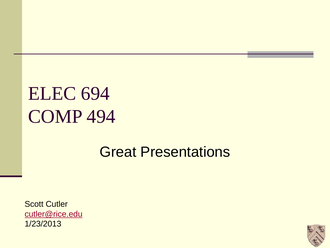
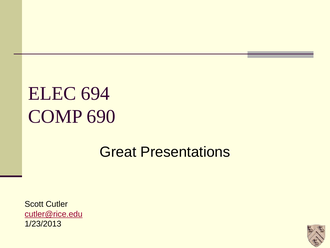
494: 494 -> 690
